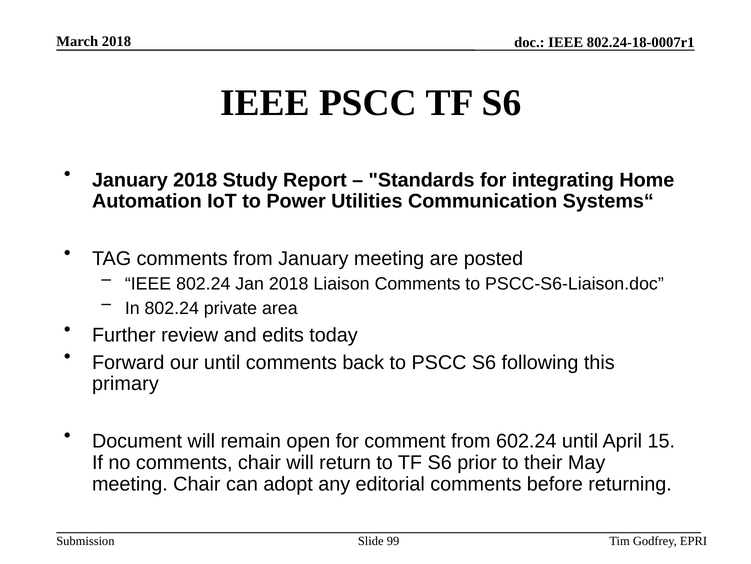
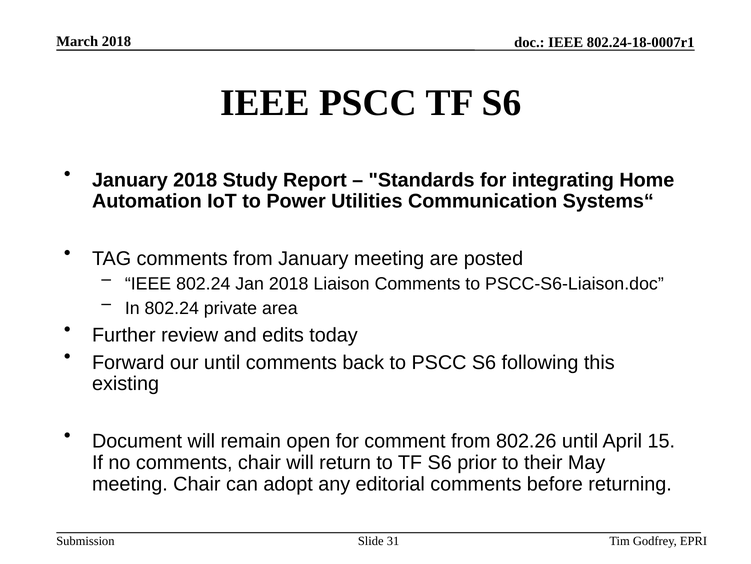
primary: primary -> existing
602.24: 602.24 -> 802.26
99: 99 -> 31
